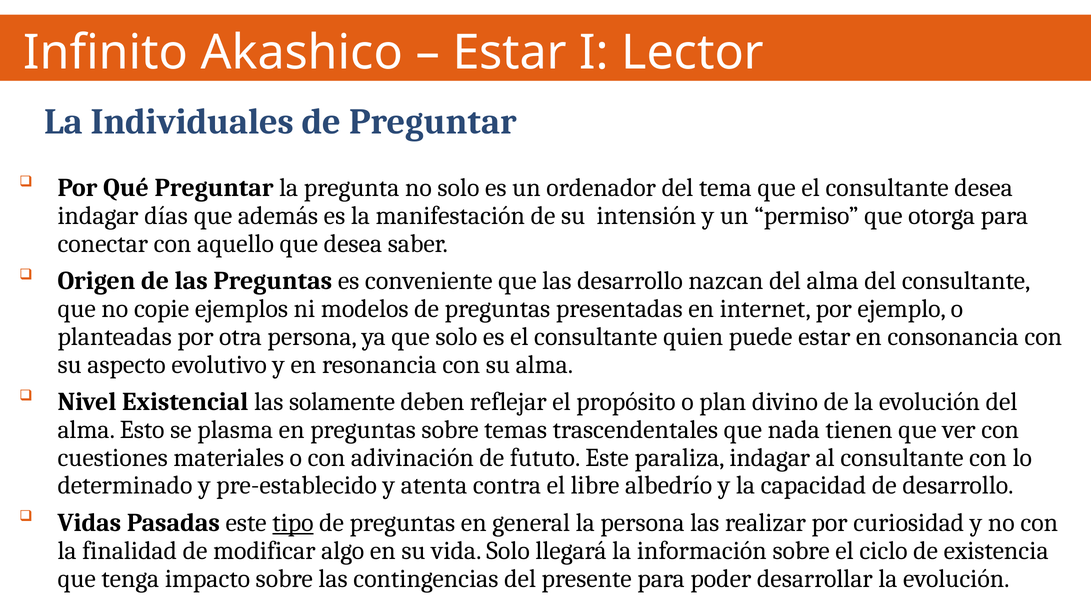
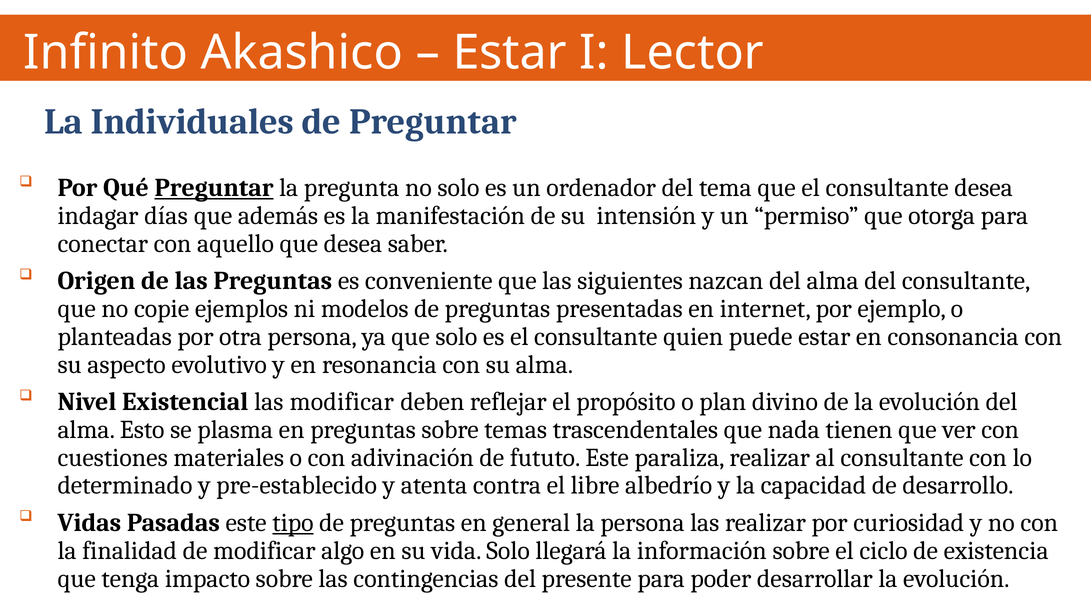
Preguntar at (214, 188) underline: none -> present
las desarrollo: desarrollo -> siguientes
las solamente: solamente -> modificar
paraliza indagar: indagar -> realizar
